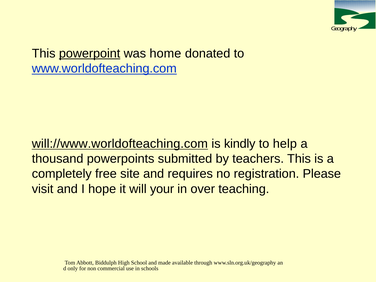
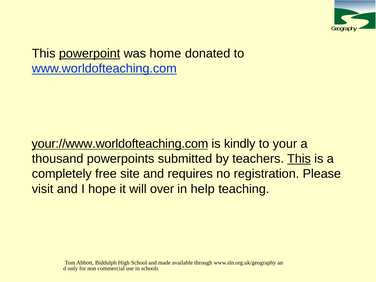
will://www.worldofteaching.com: will://www.worldofteaching.com -> your://www.worldofteaching.com
help: help -> your
This at (299, 159) underline: none -> present
your: your -> over
over: over -> help
